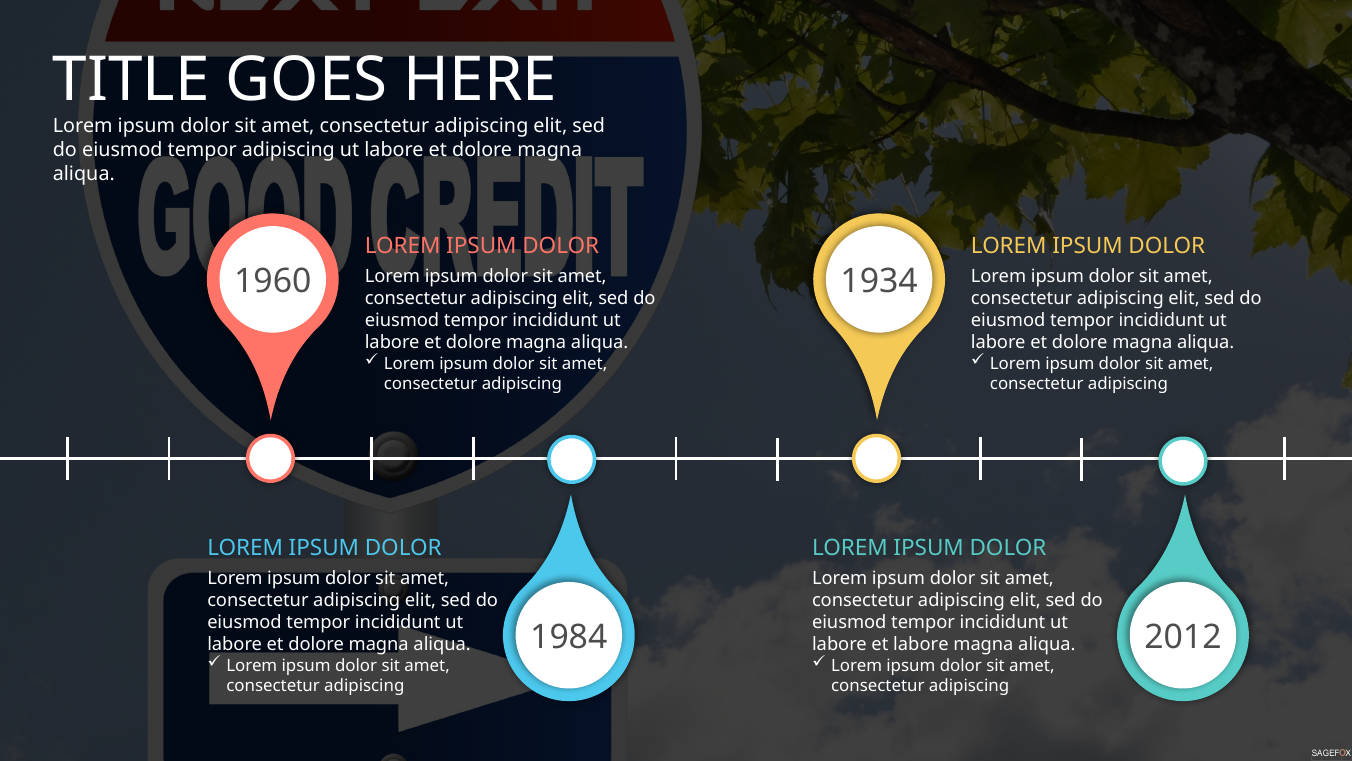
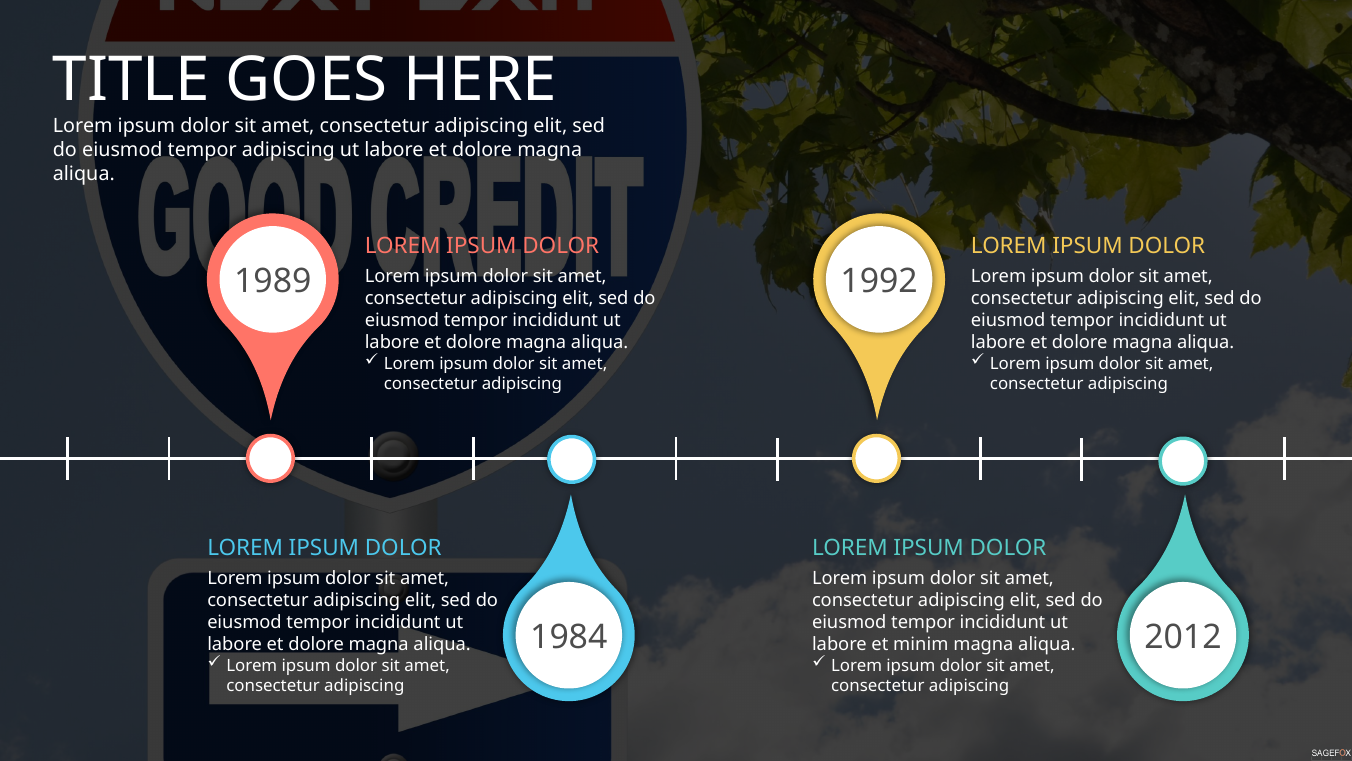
1960: 1960 -> 1989
1934: 1934 -> 1992
et labore: labore -> minim
